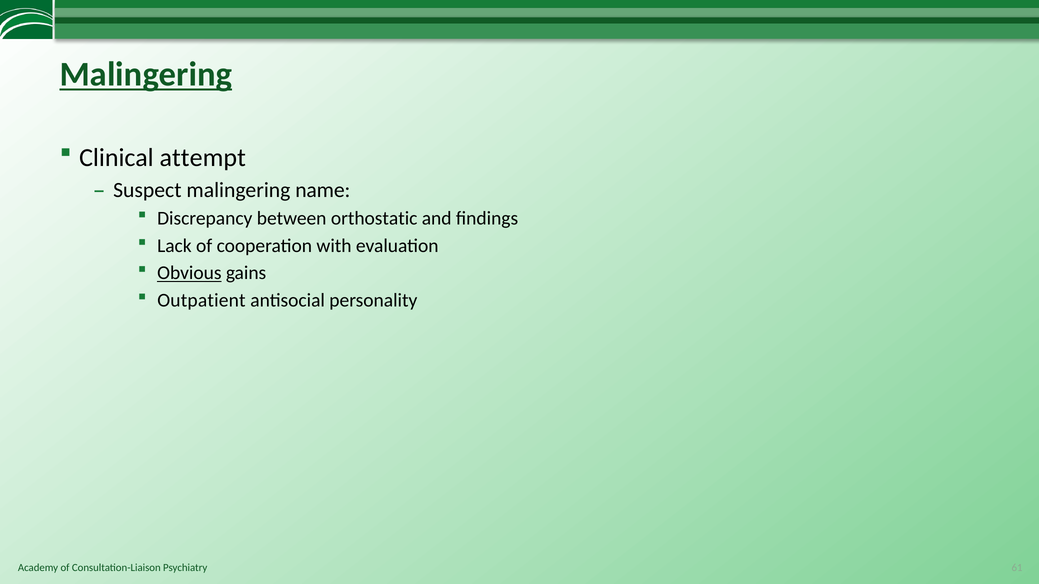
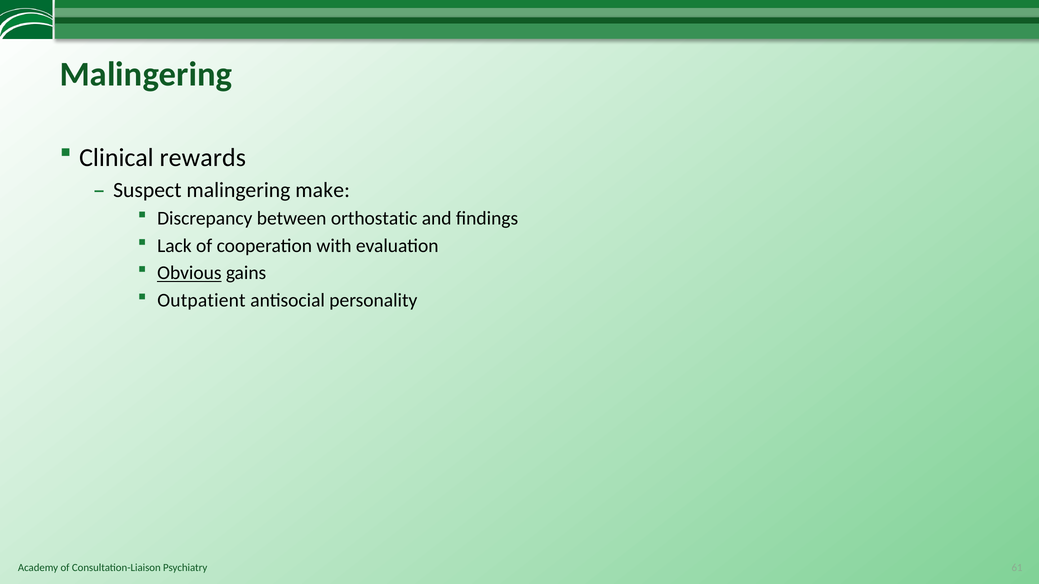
Malingering at (146, 75) underline: present -> none
attempt: attempt -> rewards
name: name -> make
